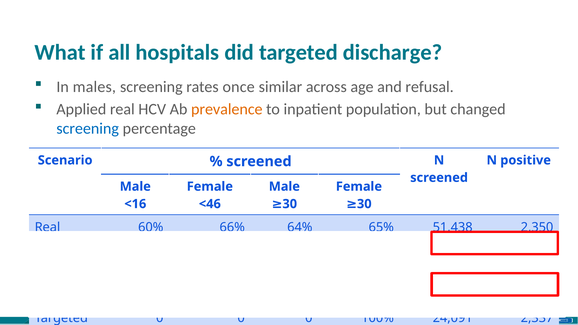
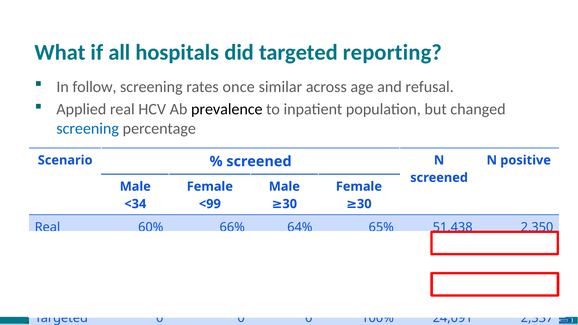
discharge: discharge -> reporting
males: males -> follow
prevalence colour: orange -> black
<16: <16 -> <34
<46: <46 -> <99
